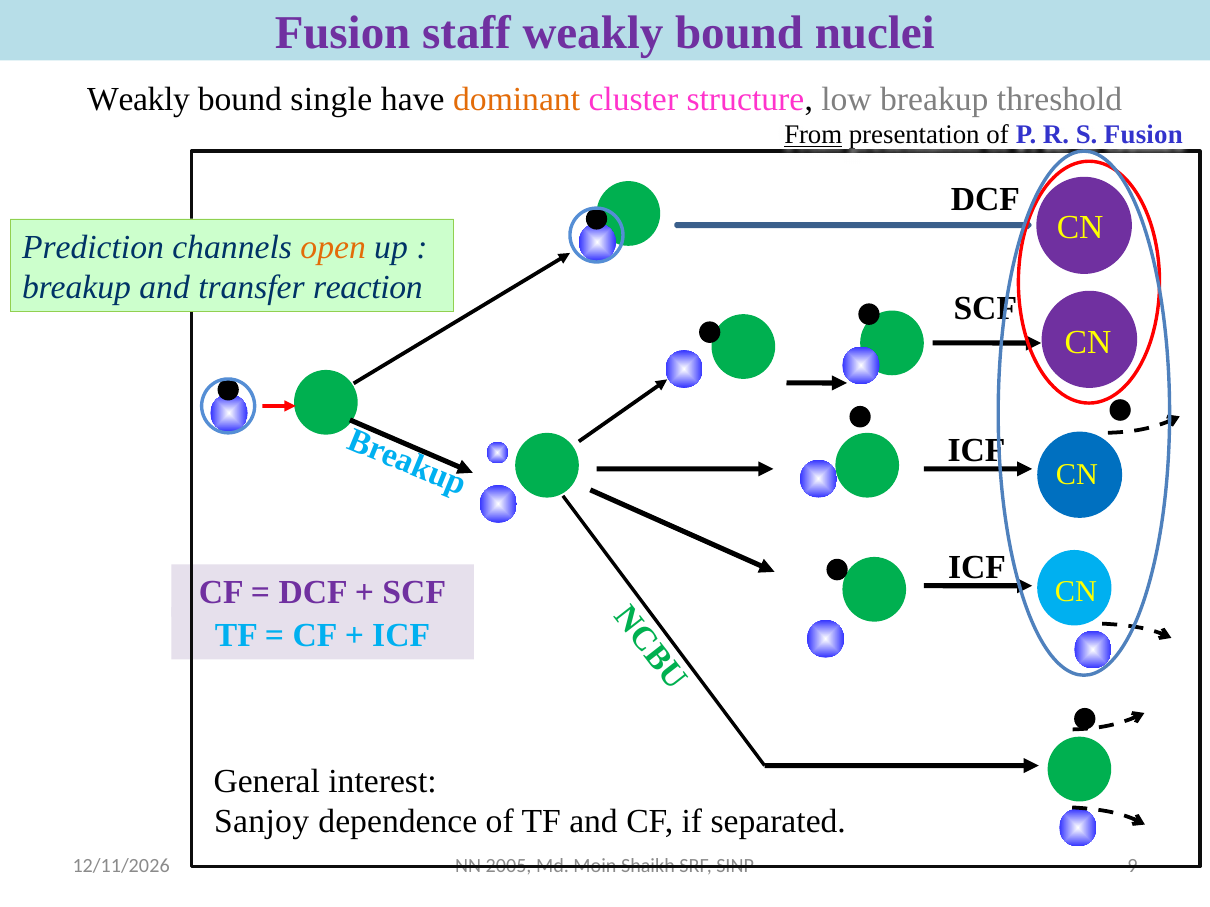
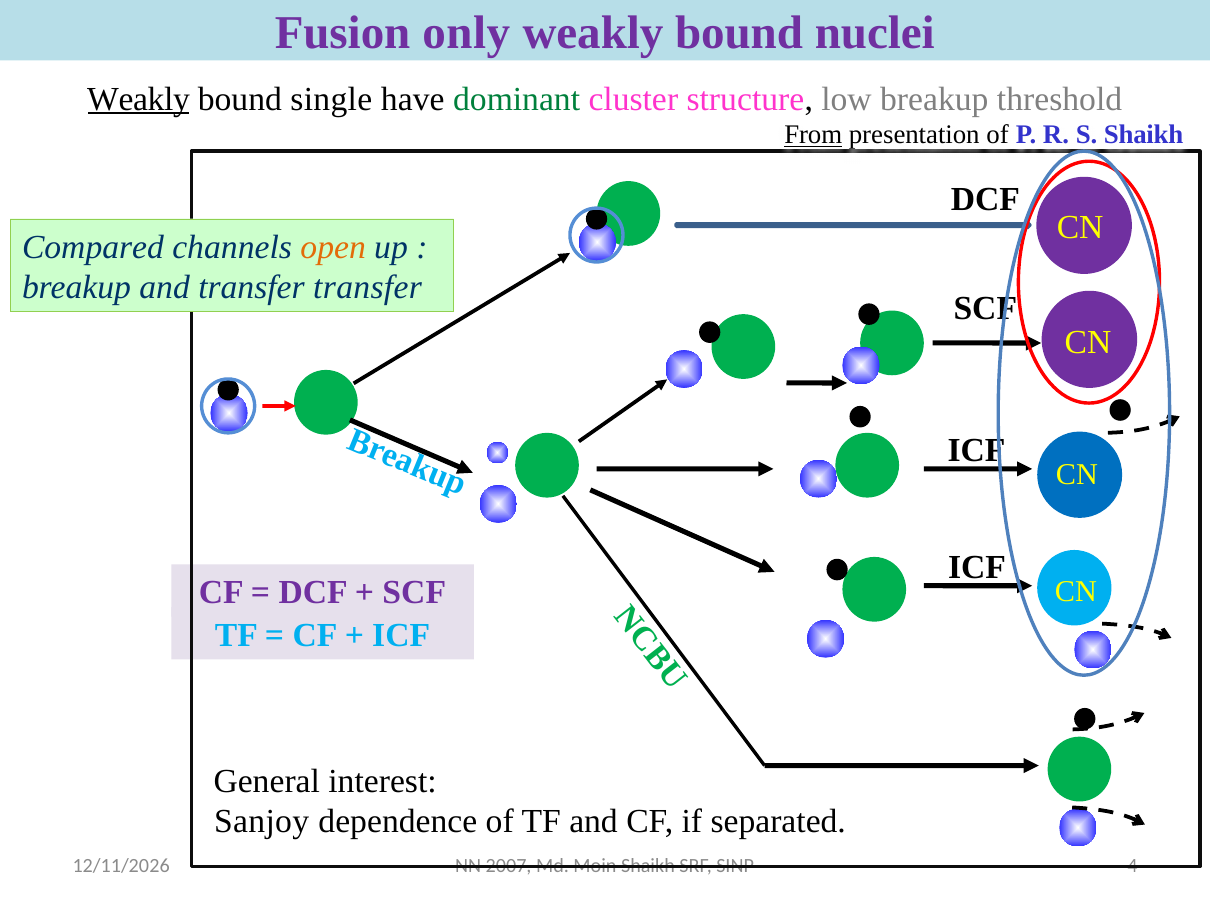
staff: staff -> only
Weakly at (139, 99) underline: none -> present
dominant colour: orange -> green
S Fusion: Fusion -> Shaikh
Prediction: Prediction -> Compared
transfer reaction: reaction -> transfer
2005: 2005 -> 2007
9: 9 -> 4
